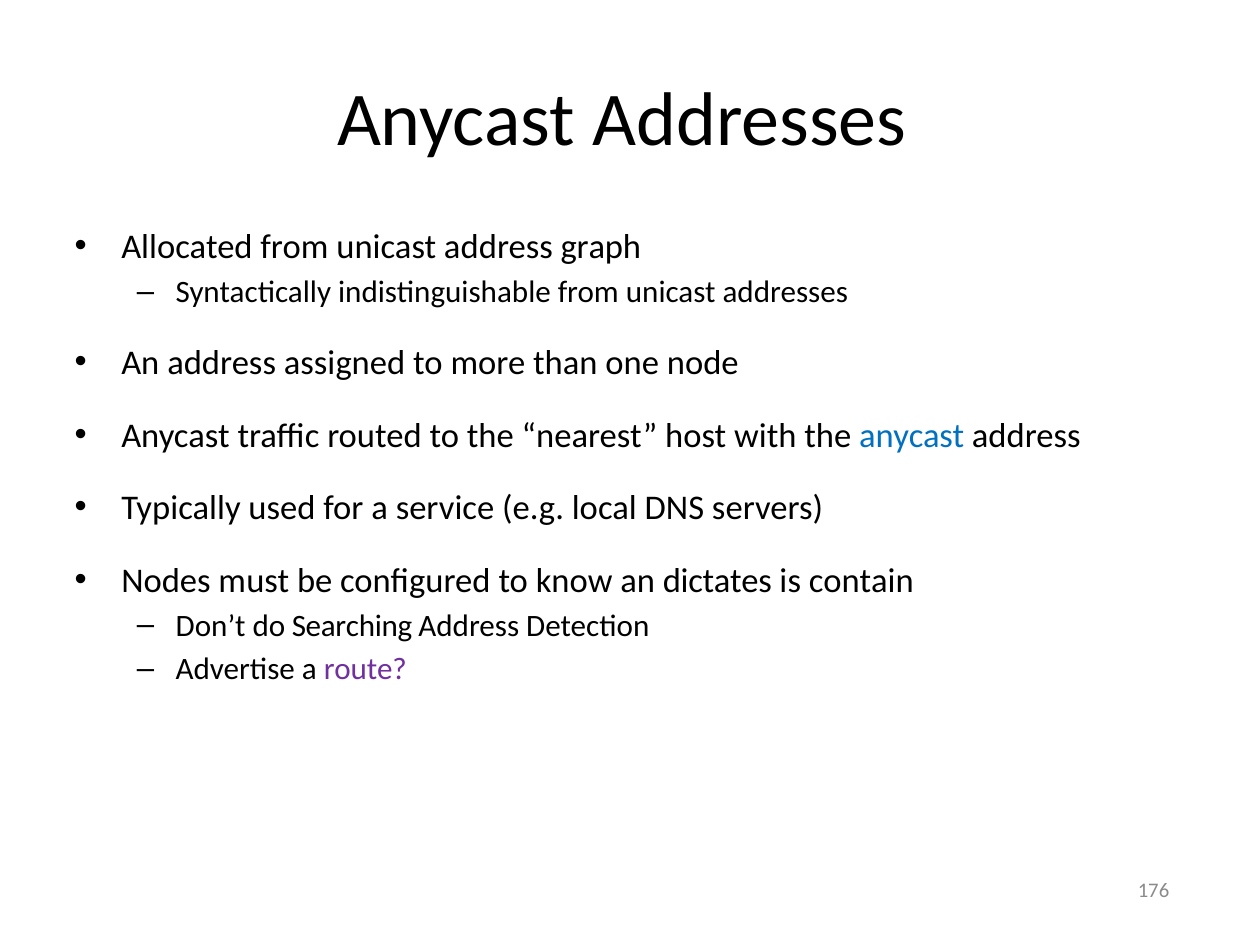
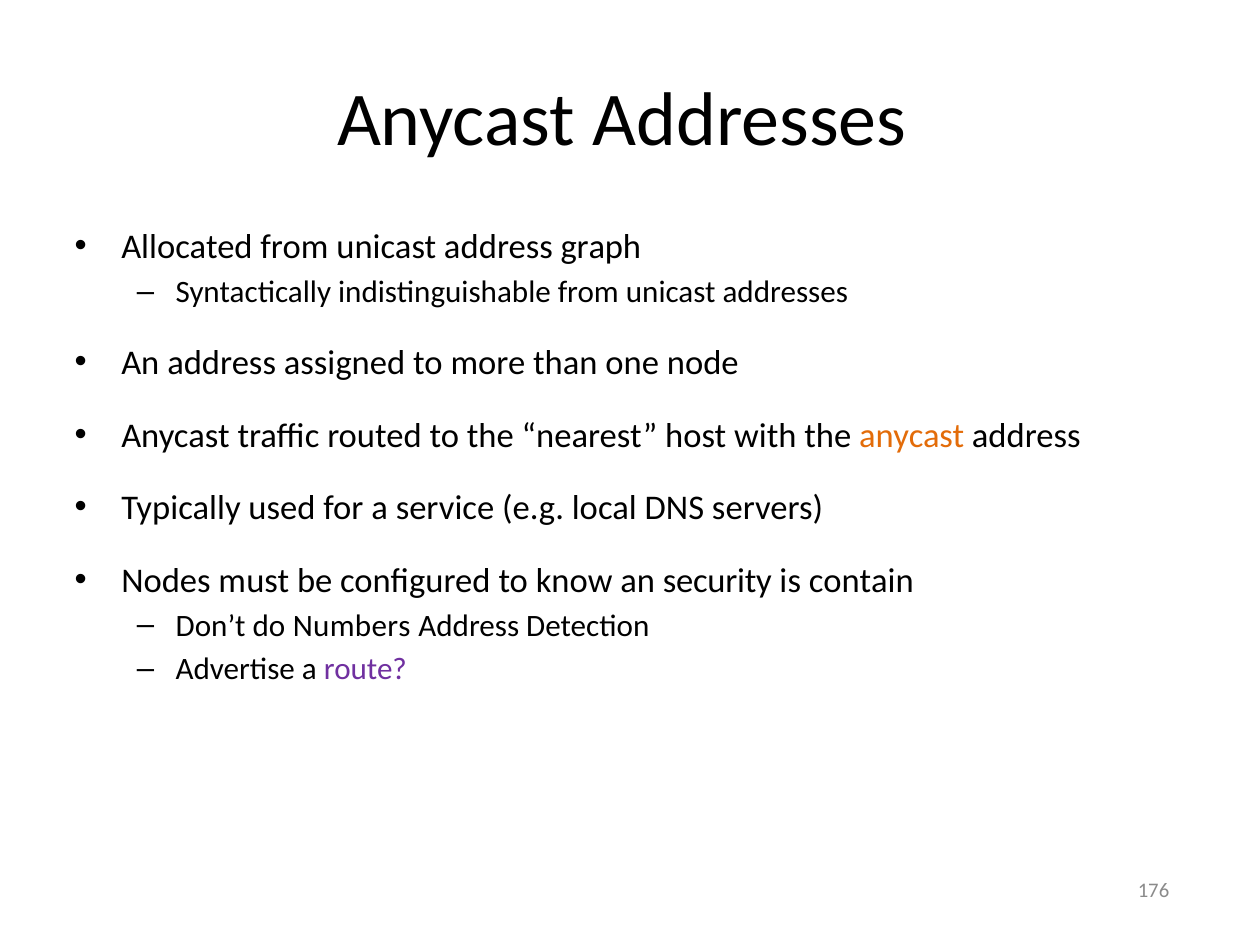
anycast at (912, 436) colour: blue -> orange
dictates: dictates -> security
Searching: Searching -> Numbers
